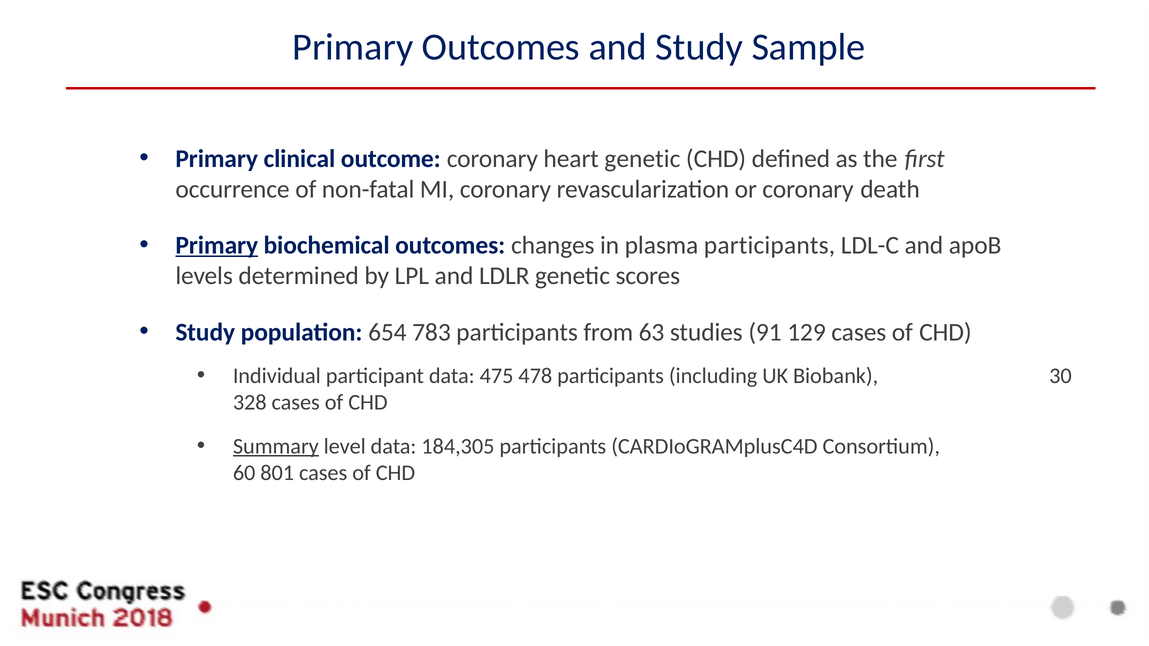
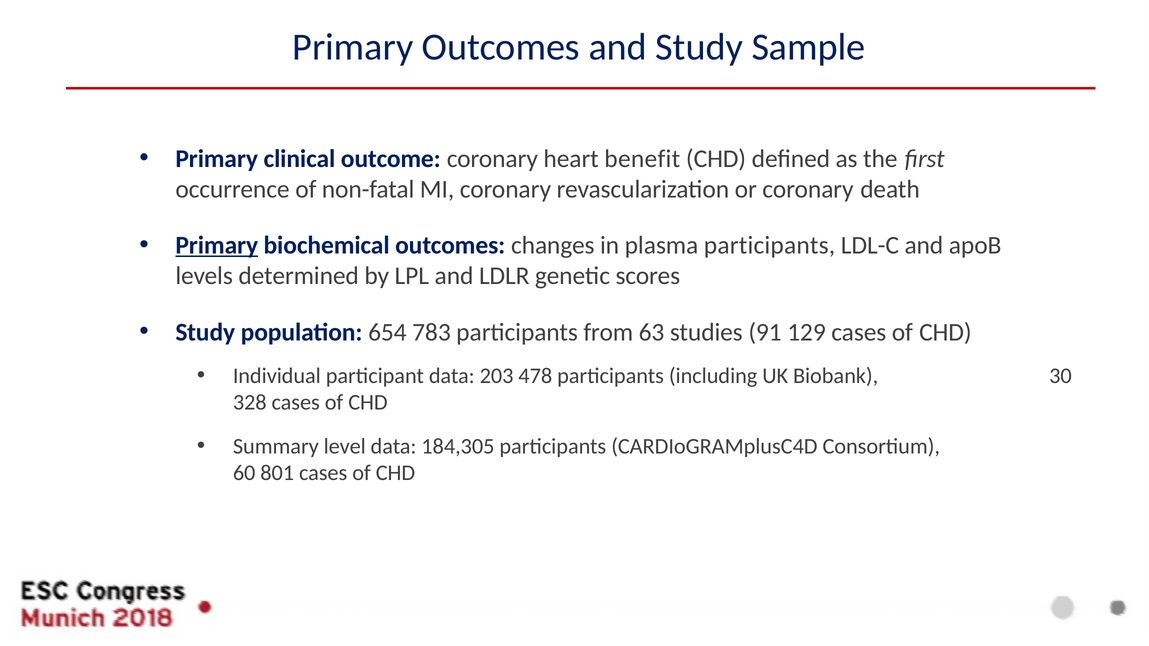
heart genetic: genetic -> benefit
475: 475 -> 203
Summary underline: present -> none
